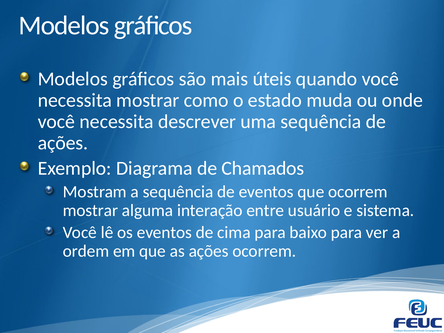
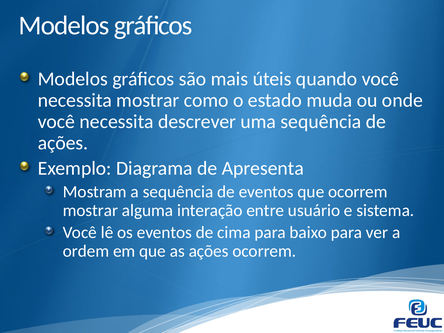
Chamados: Chamados -> Apresenta
